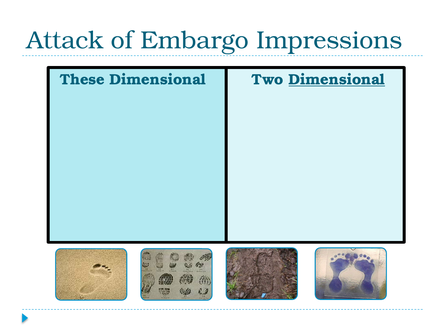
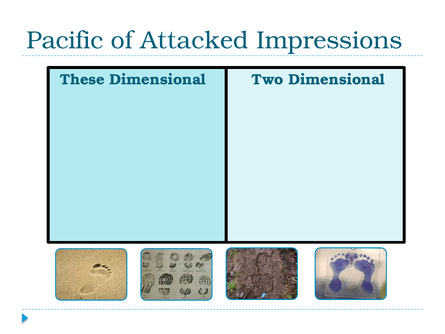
Attack: Attack -> Pacific
Embargo: Embargo -> Attacked
Dimensional at (337, 80) underline: present -> none
